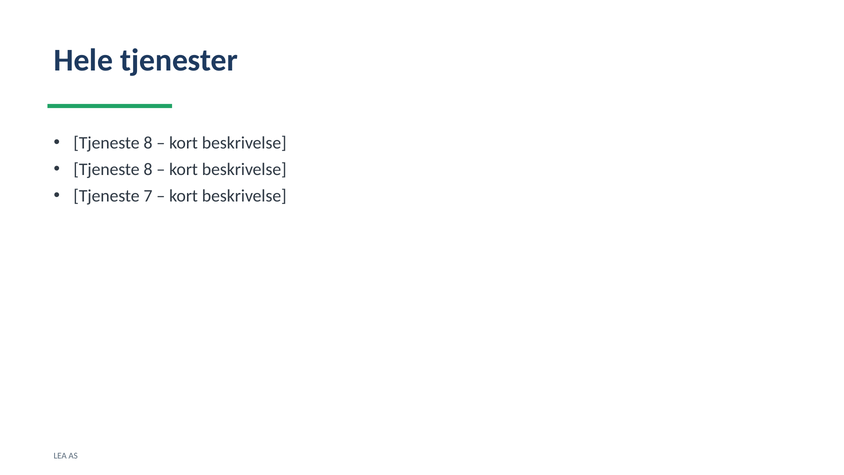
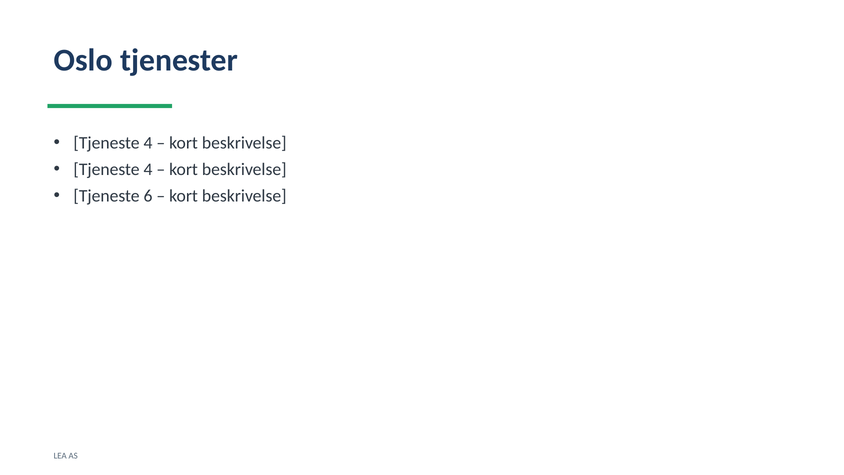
Hele: Hele -> Oslo
8 at (148, 143): 8 -> 4
8 at (148, 169): 8 -> 4
7: 7 -> 6
